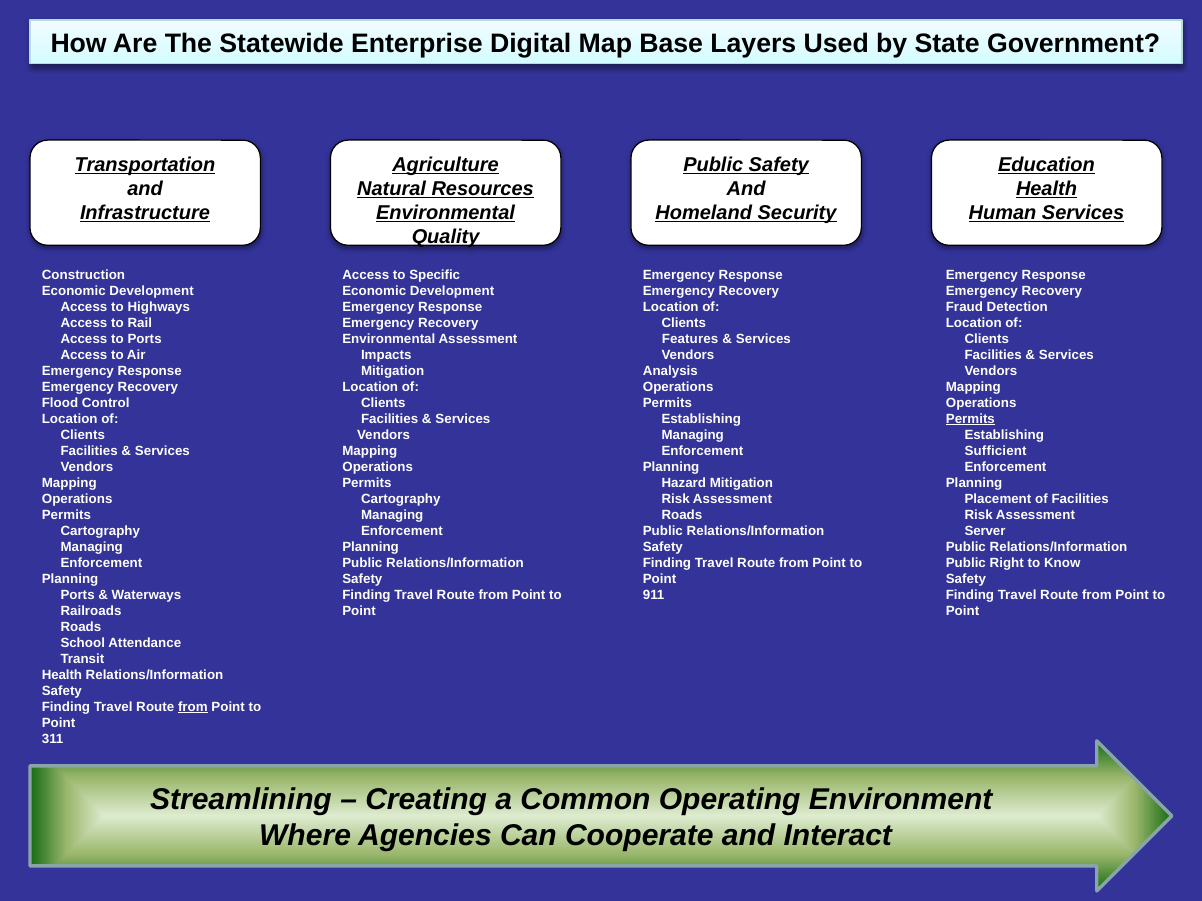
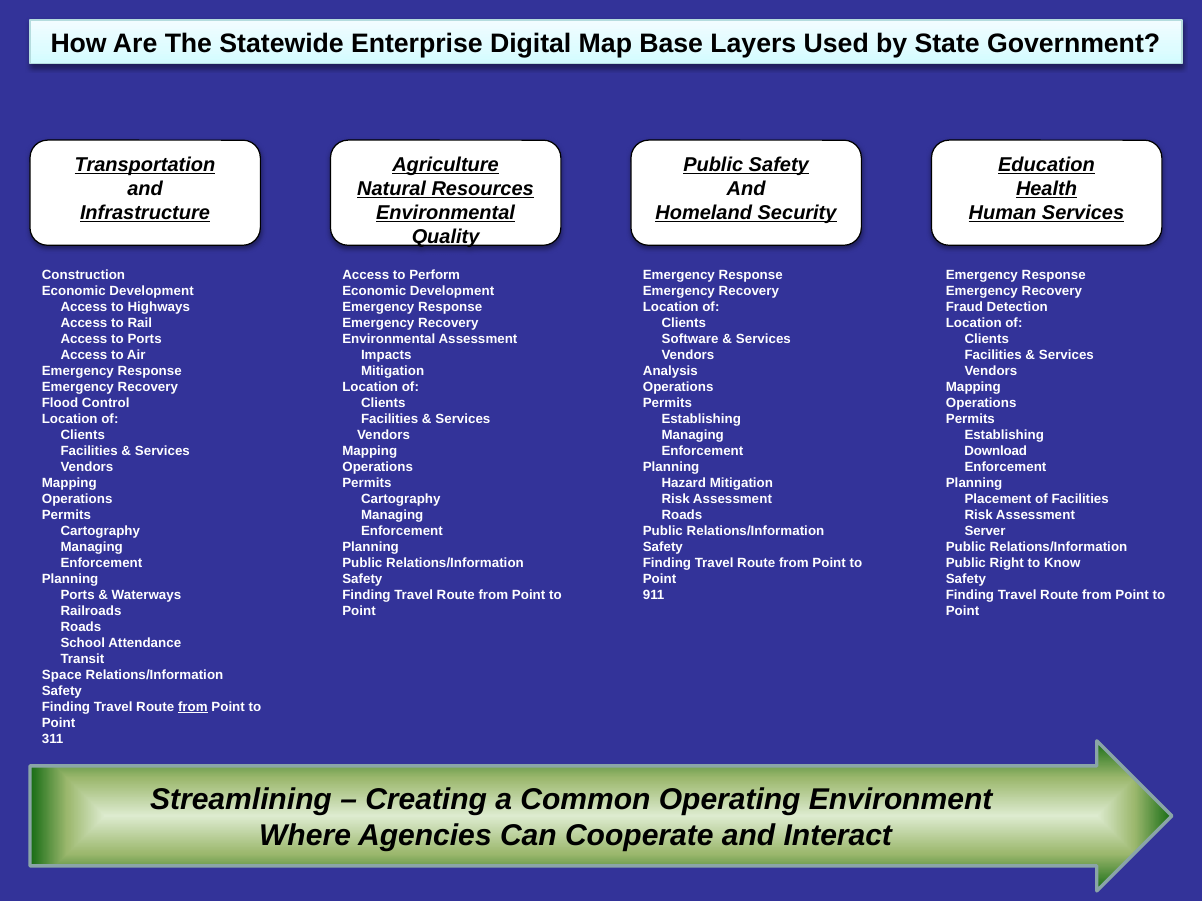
Specific: Specific -> Perform
Features: Features -> Software
Permits at (970, 419) underline: present -> none
Sufficient: Sufficient -> Download
Health at (62, 675): Health -> Space
